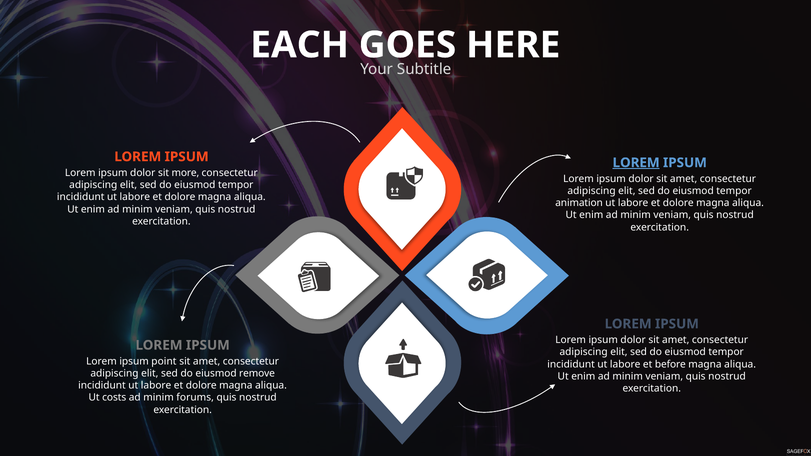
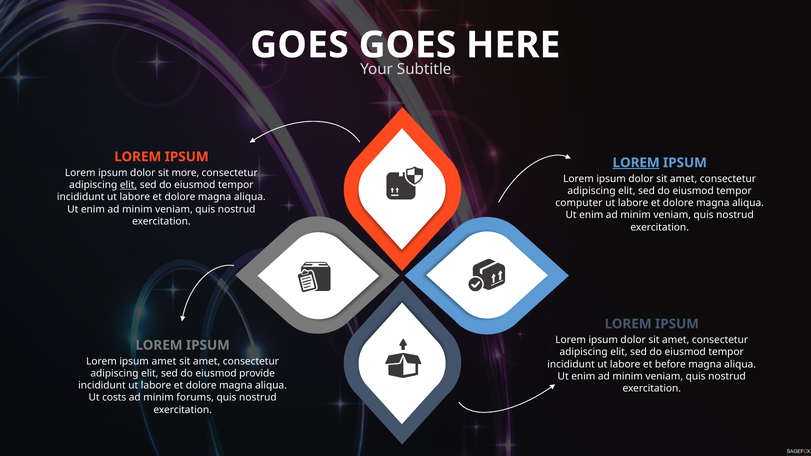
EACH at (300, 45): EACH -> GOES
elit at (129, 185) underline: none -> present
animation: animation -> computer
ipsum point: point -> amet
remove: remove -> provide
